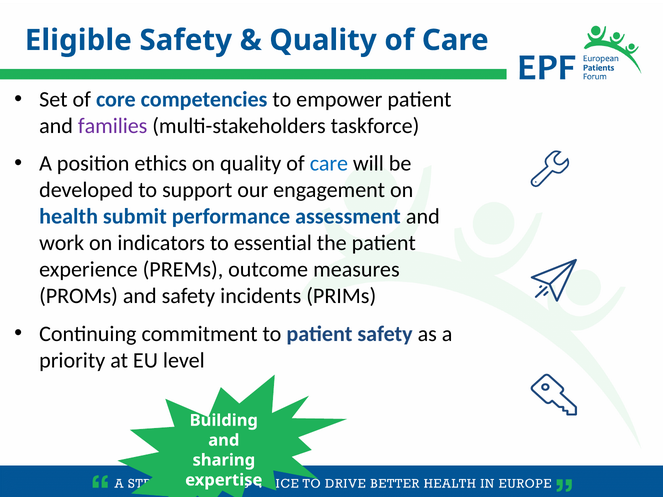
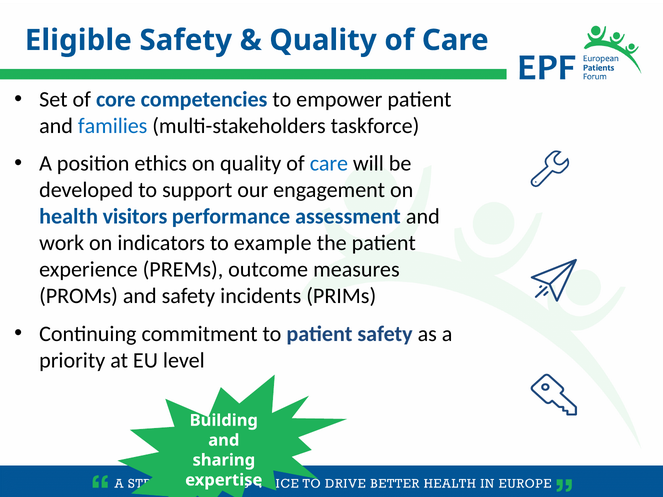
families colour: purple -> blue
submit: submit -> visitors
essential: essential -> example
